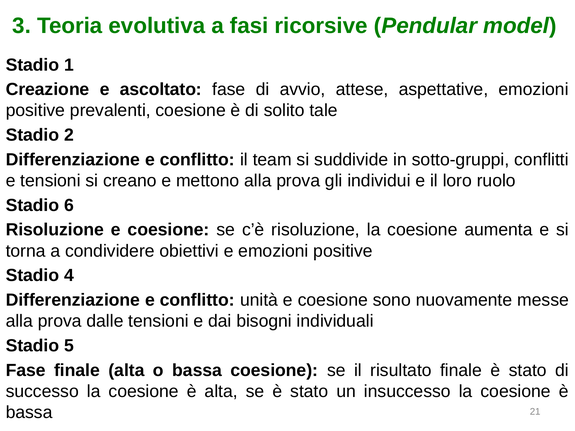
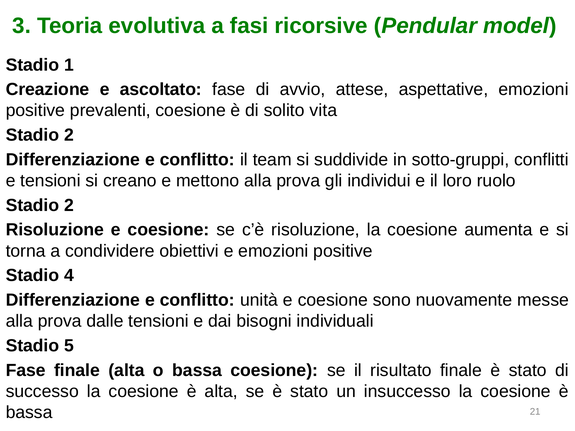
tale: tale -> vita
6 at (69, 205): 6 -> 2
